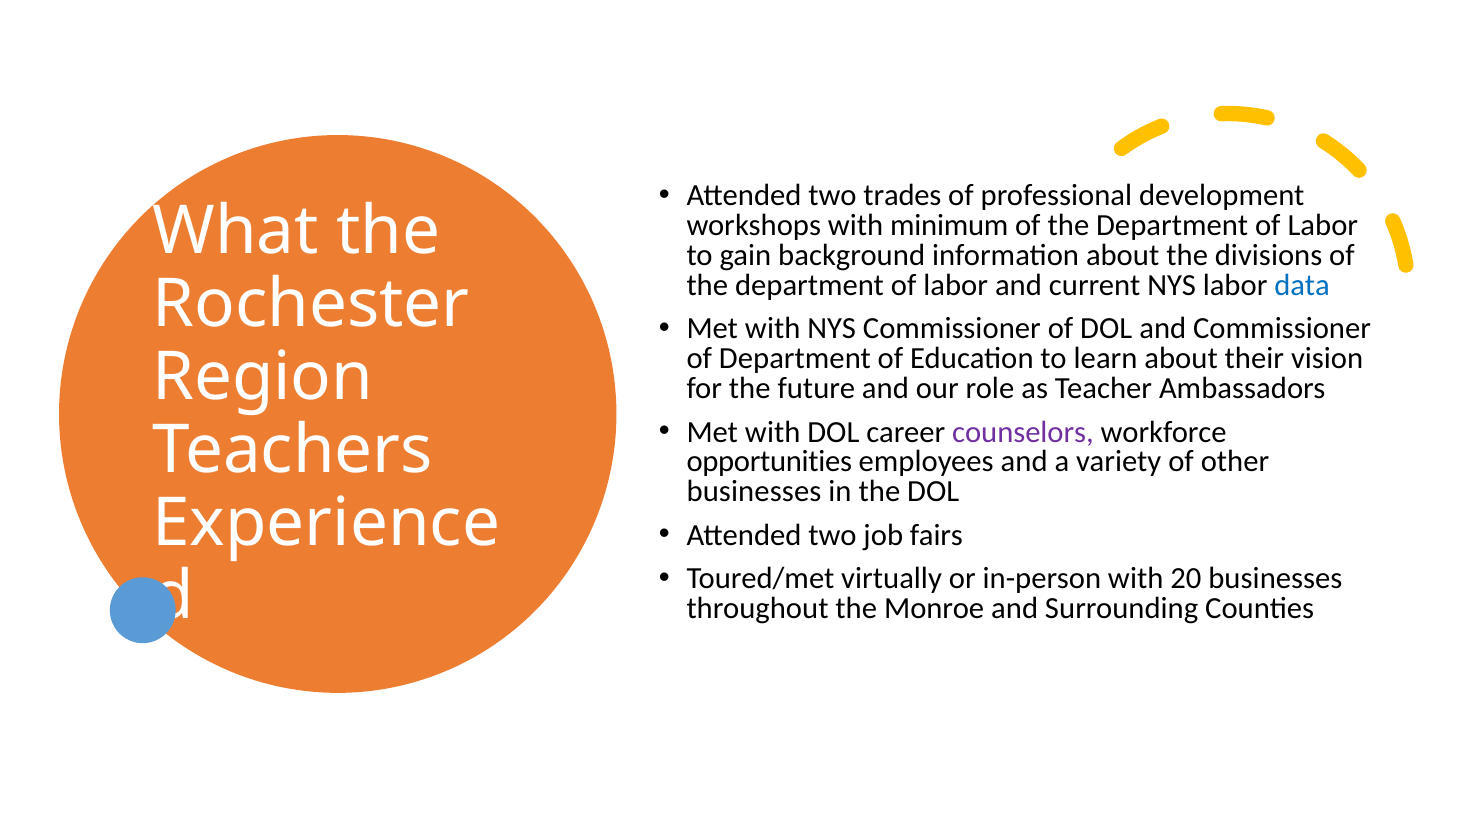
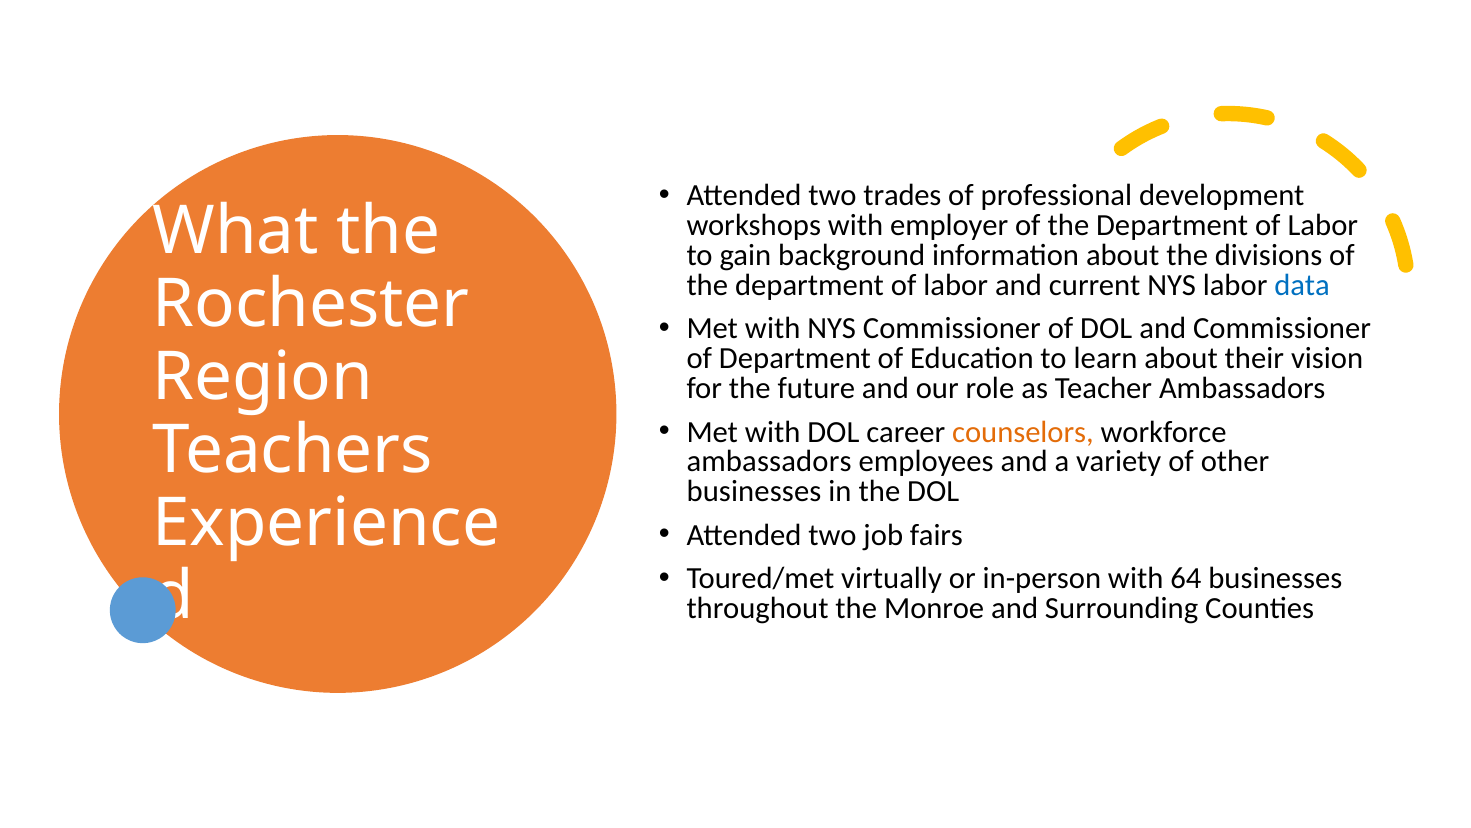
minimum: minimum -> employer
counselors colour: purple -> orange
opportunities at (769, 461): opportunities -> ambassadors
20: 20 -> 64
